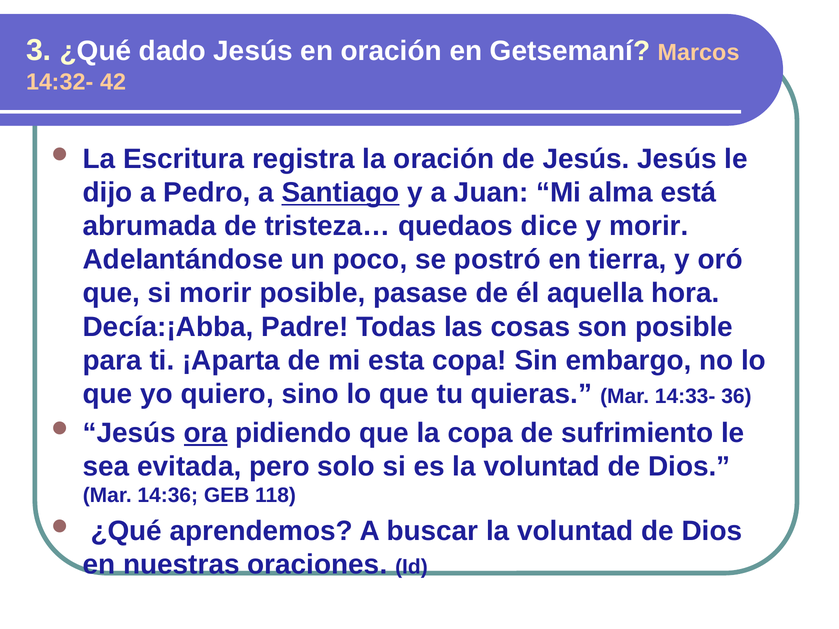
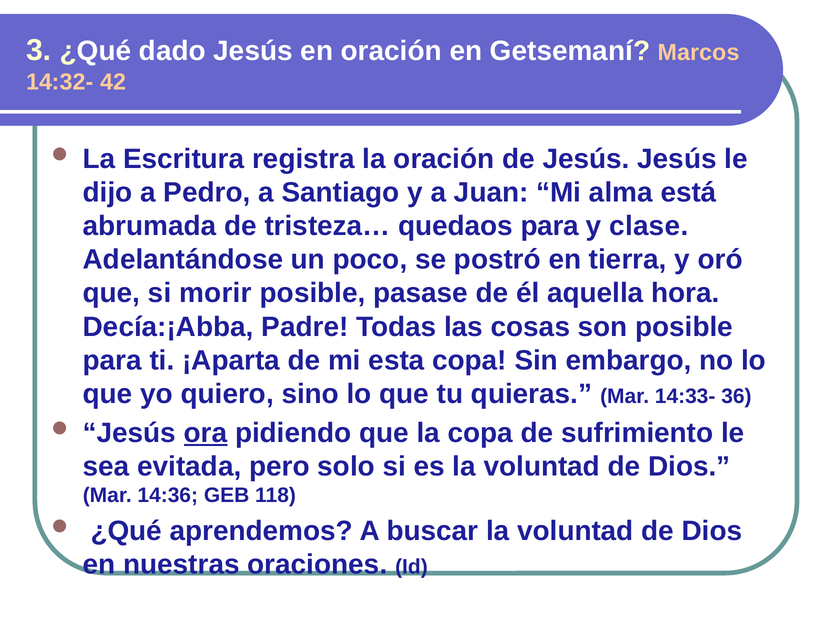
Santiago underline: present -> none
quedaos dice: dice -> para
y morir: morir -> clase
